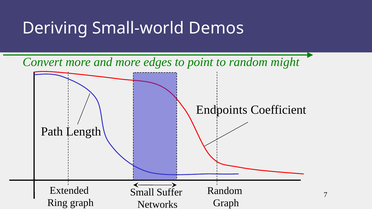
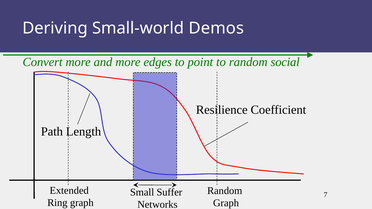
might: might -> social
Endpoints: Endpoints -> Resilience
